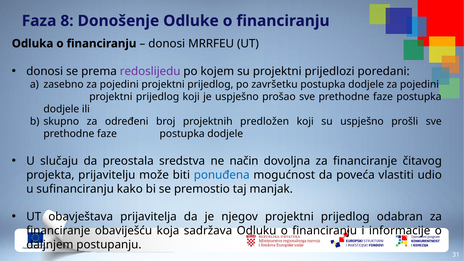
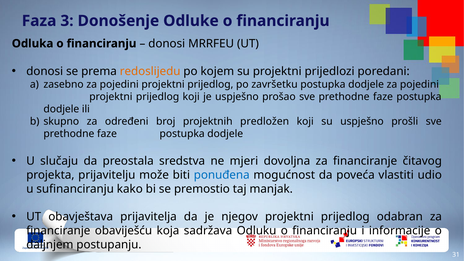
8: 8 -> 3
redoslijedu colour: purple -> orange
način: način -> mjeri
